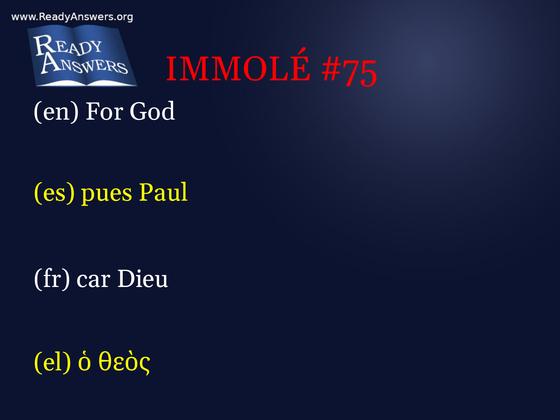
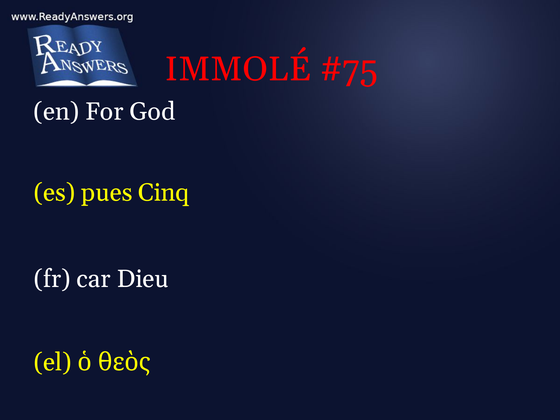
Paul: Paul -> Cinq
